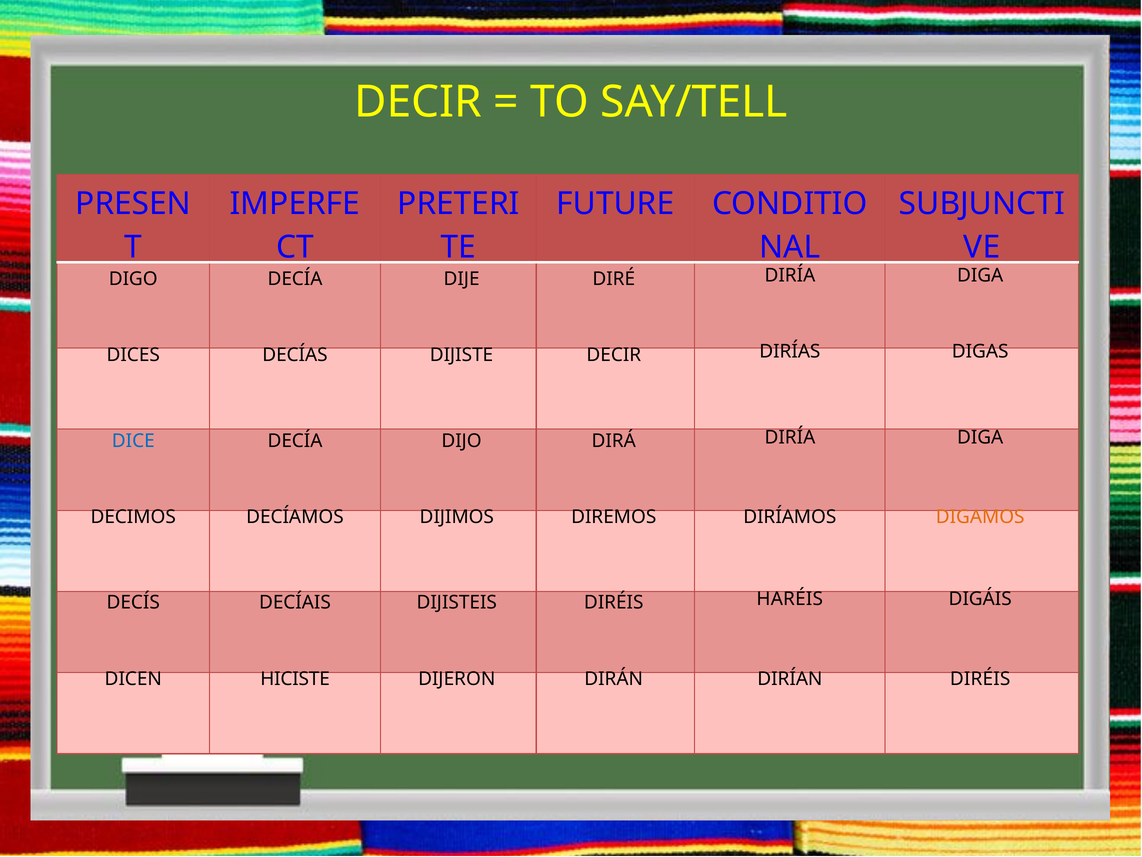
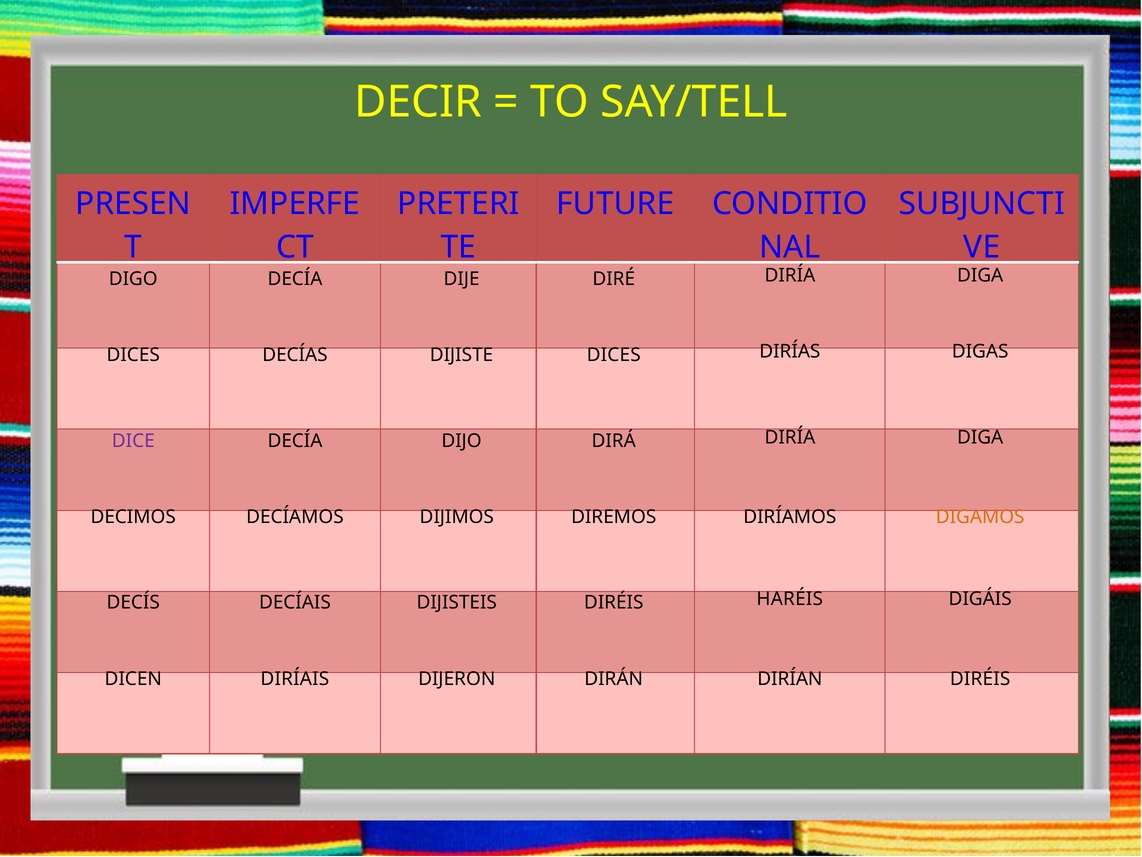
DECIR at (614, 355): DECIR -> DICES
DICE colour: blue -> purple
HICISTE: HICISTE -> DIRÍAIS
